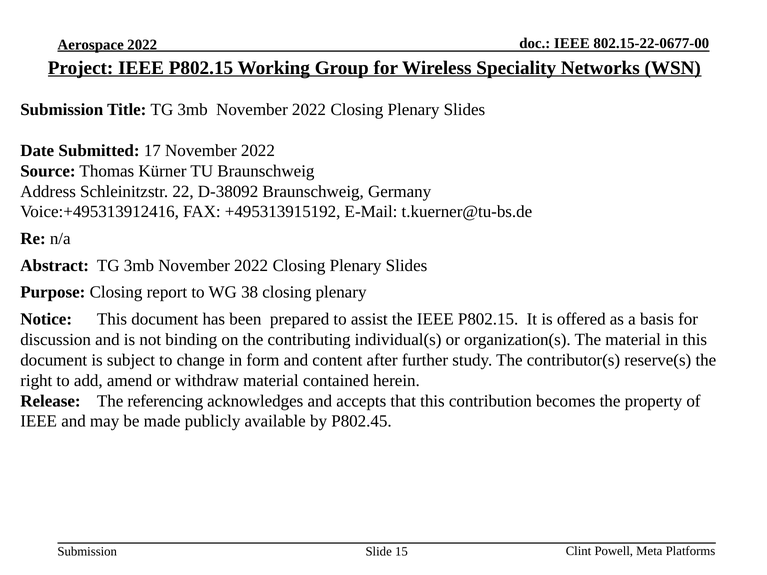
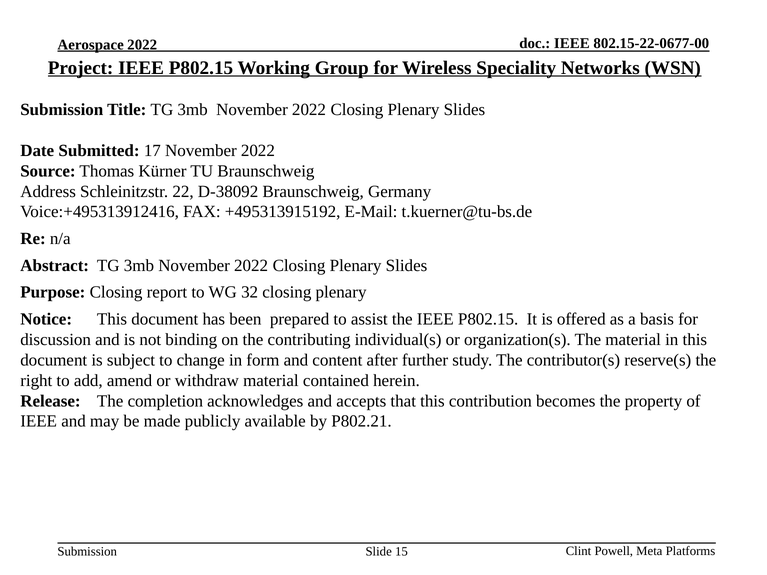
38: 38 -> 32
referencing: referencing -> completion
P802.45: P802.45 -> P802.21
